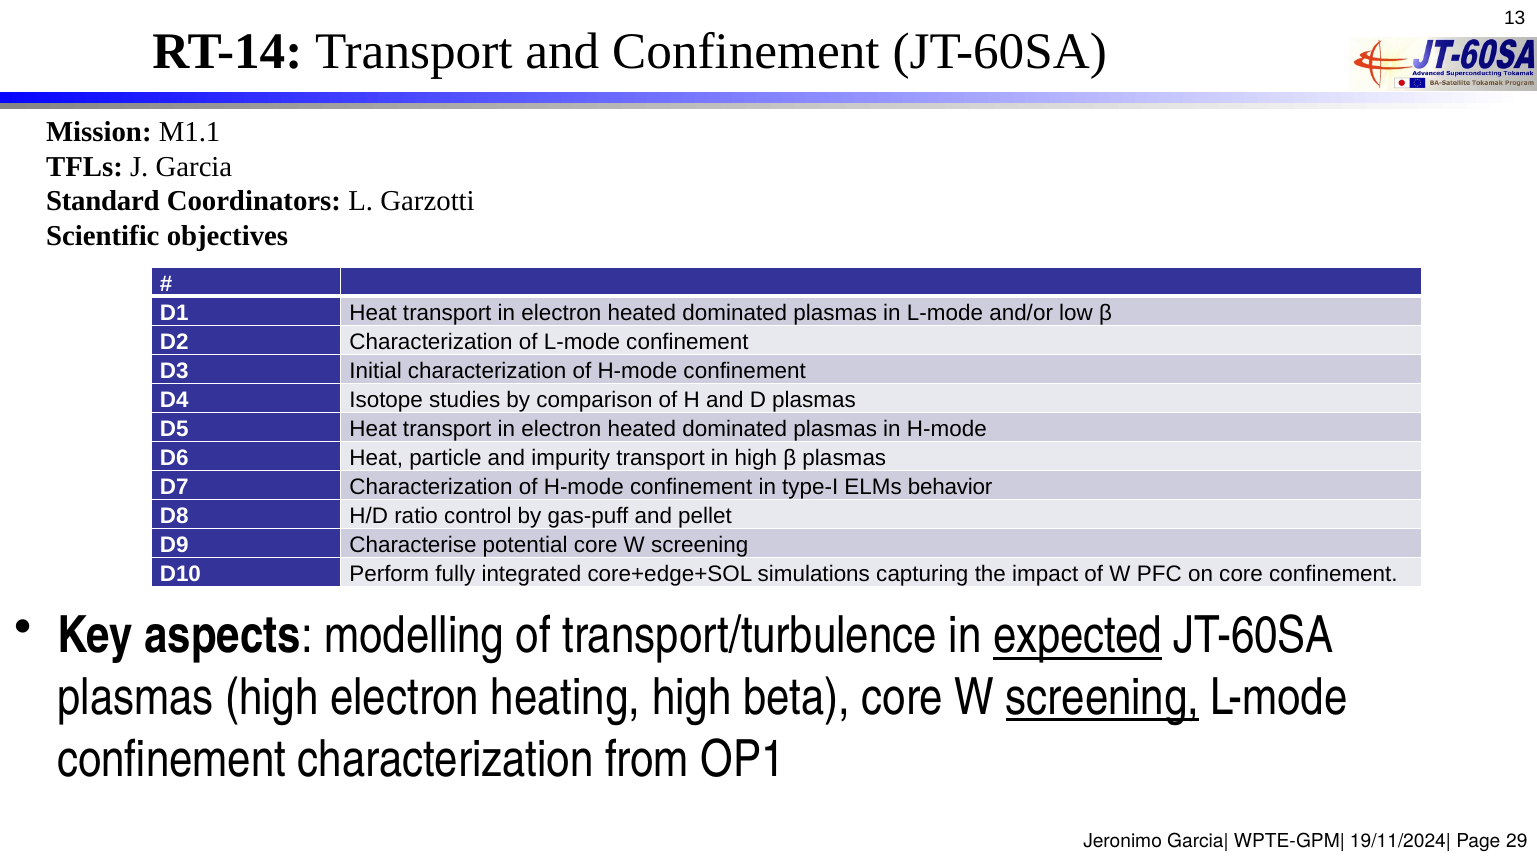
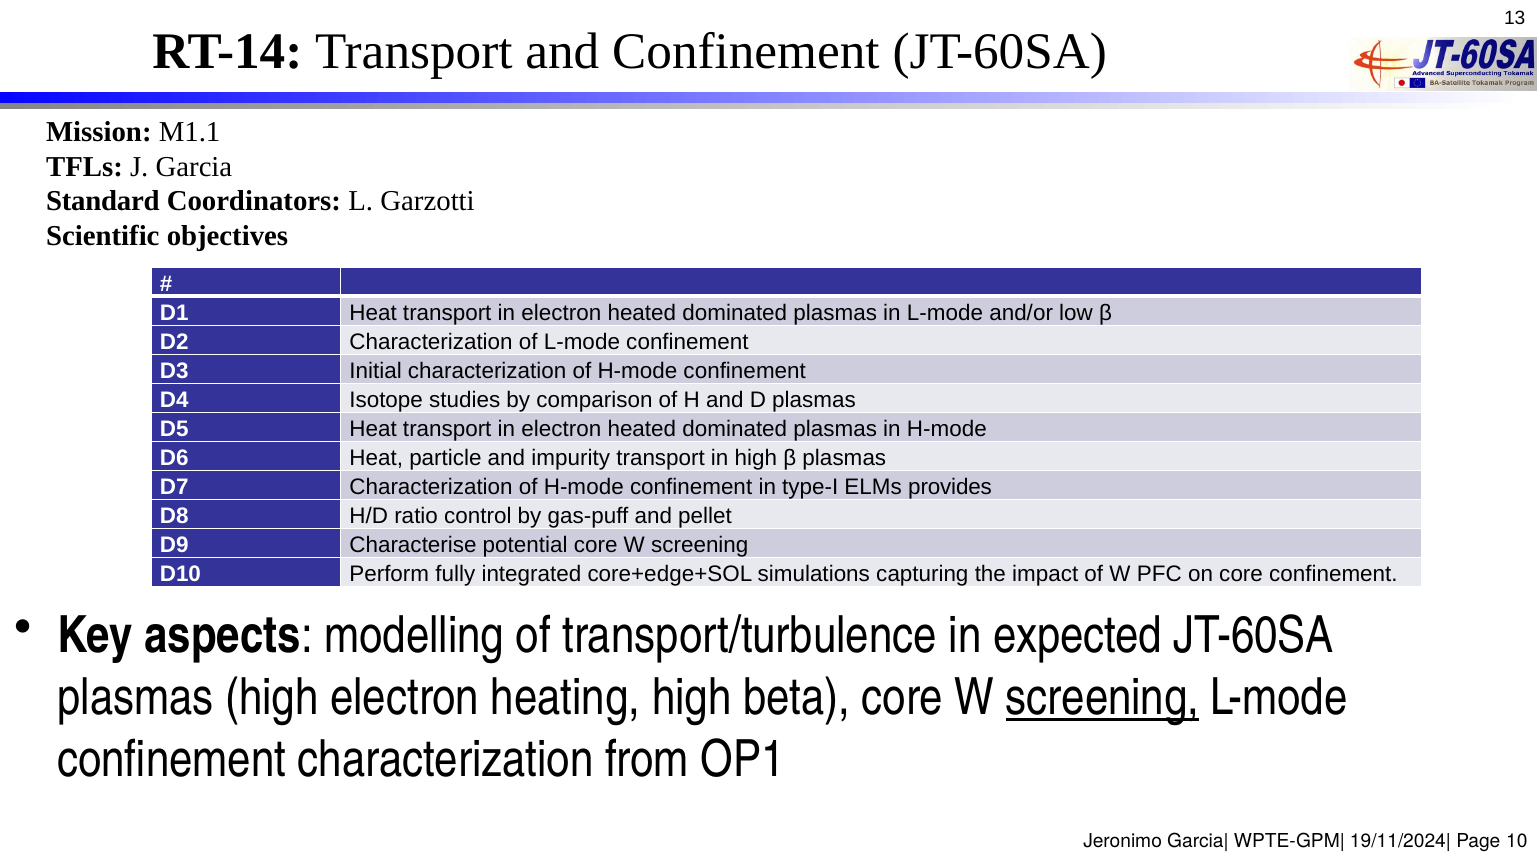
behavior: behavior -> provides
expected underline: present -> none
29: 29 -> 10
